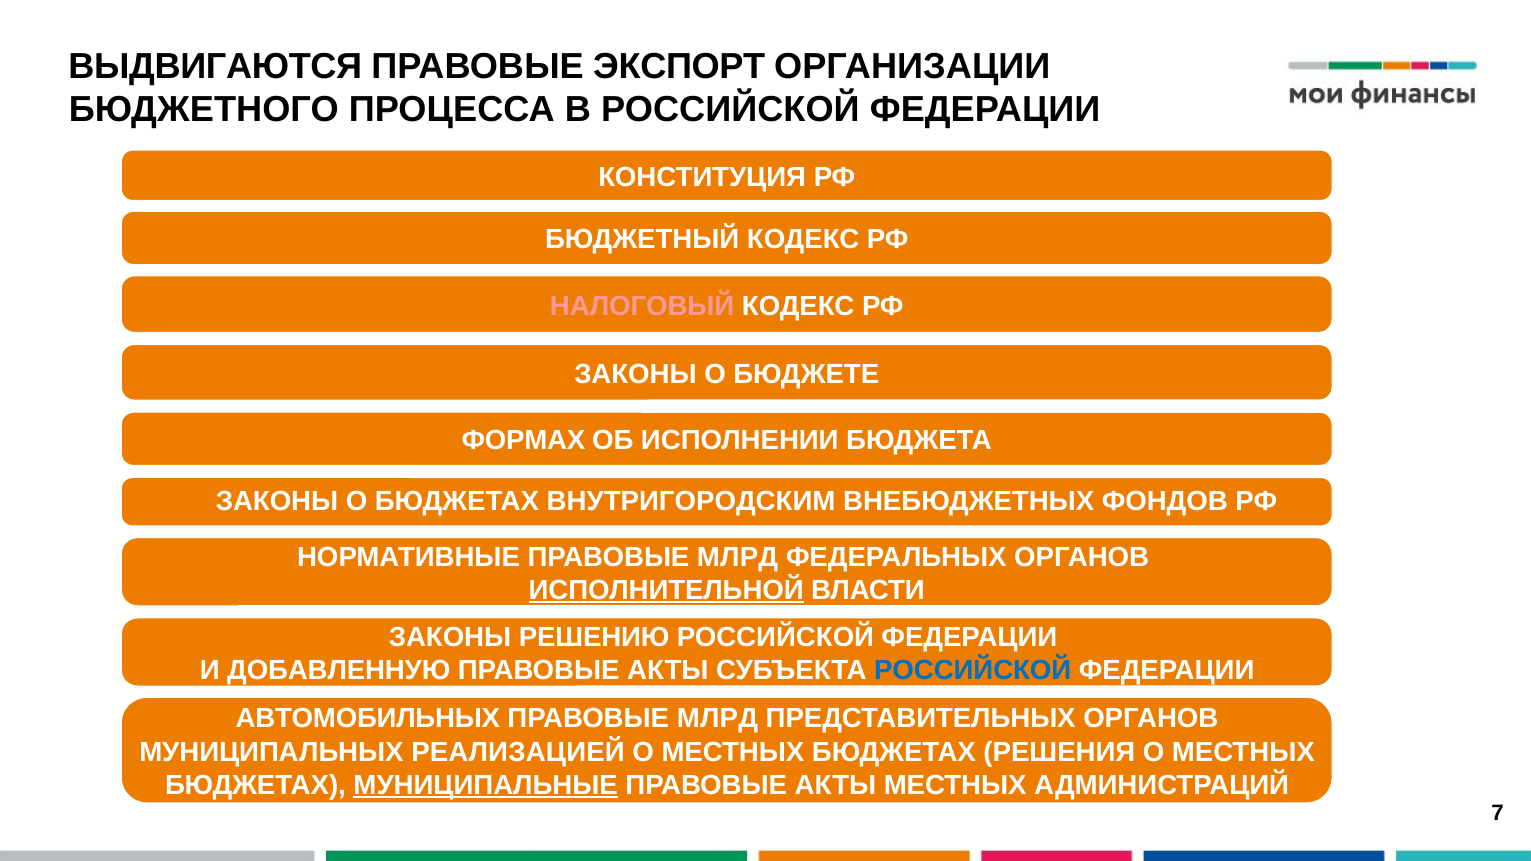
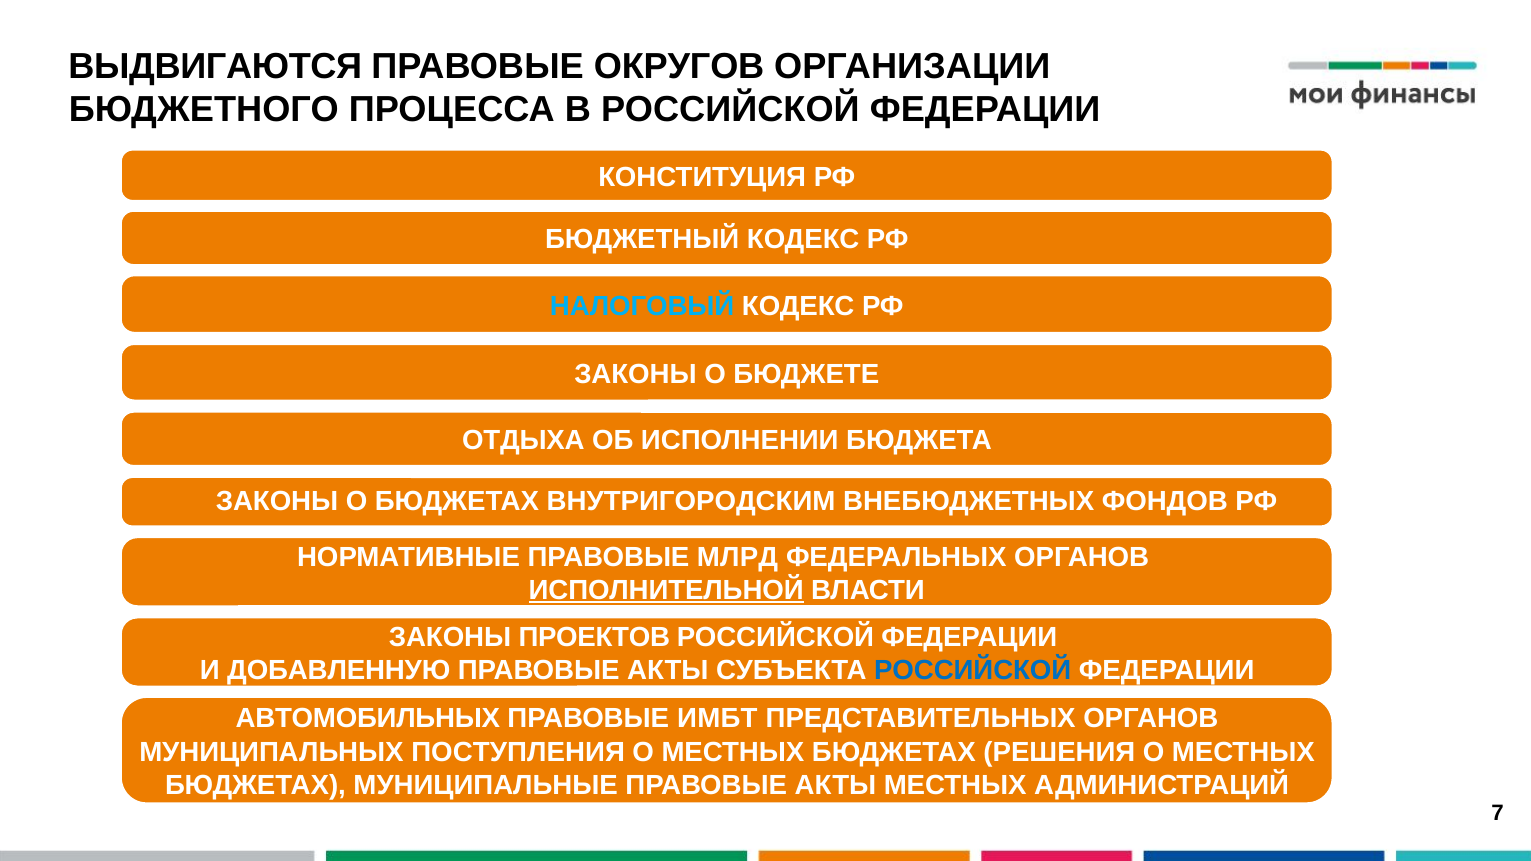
ЭКСПОРТ: ЭКСПОРТ -> ОКРУГОВ
НАЛОГОВЫЙ colour: pink -> light blue
ФОРМАХ: ФОРМАХ -> ОТДЫХА
РЕШЕНИЮ: РЕШЕНИЮ -> ПРОЕКТОВ
МЛРД at (717, 719): МЛРД -> ИМБТ
РЕАЛИЗАЦИЕЙ: РЕАЛИЗАЦИЕЙ -> ПОСТУПЛЕНИЯ
МУНИЦИПАЛЬНЫЕ underline: present -> none
